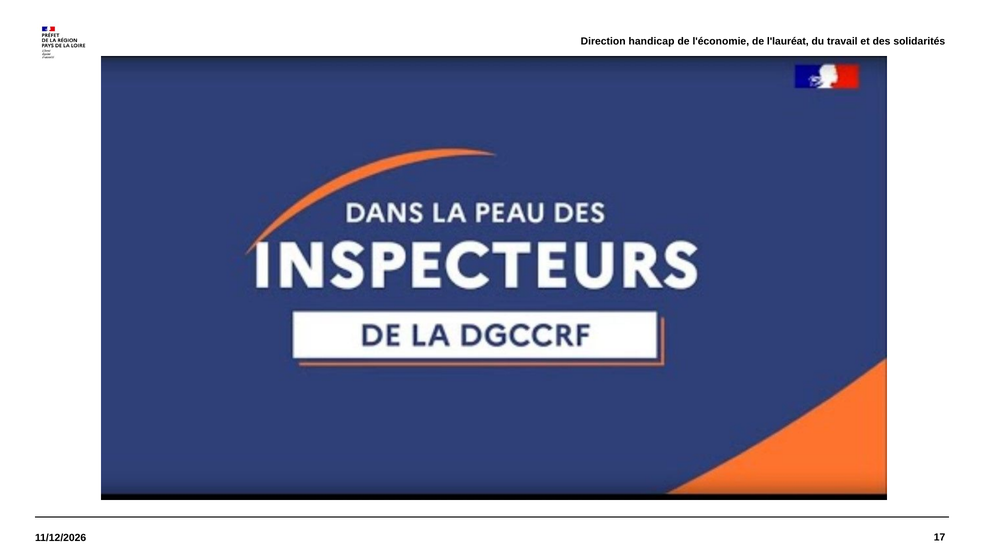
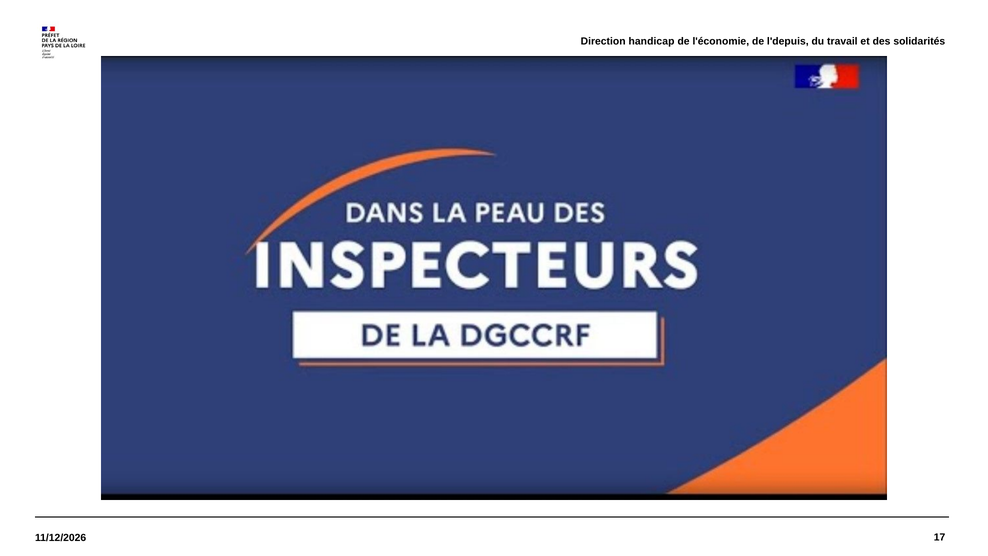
l'lauréat: l'lauréat -> l'depuis
